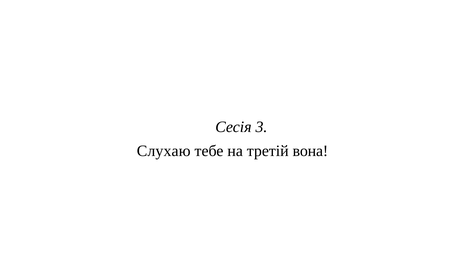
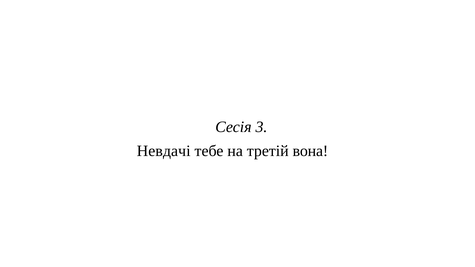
Слухаю: Слухаю -> Невдачі
